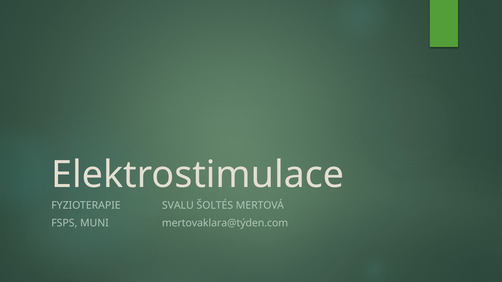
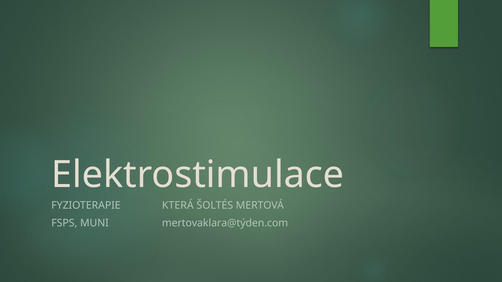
SVALU: SVALU -> KTERÁ
